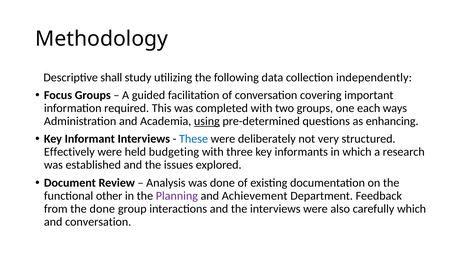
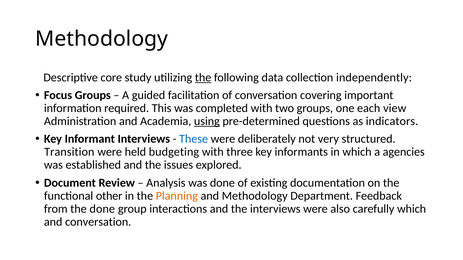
shall: shall -> core
the at (203, 78) underline: none -> present
ways: ways -> view
enhancing: enhancing -> indicators
Effectively: Effectively -> Transition
research: research -> agencies
Planning colour: purple -> orange
and Achievement: Achievement -> Methodology
